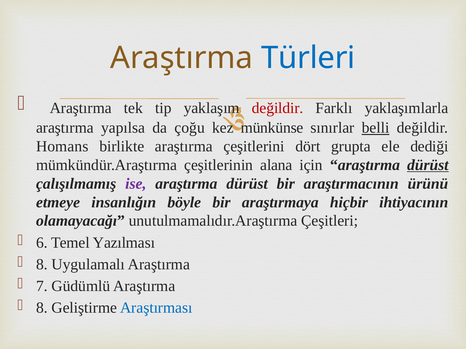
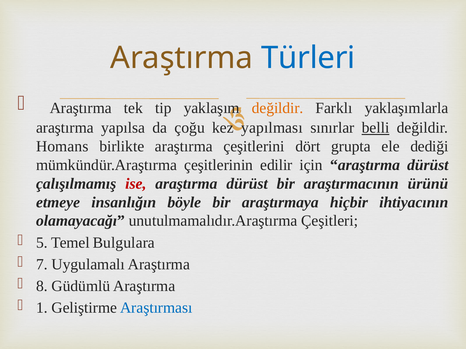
değildir at (278, 108) colour: red -> orange
münkünse: münkünse -> yapılması
alana: alana -> edilir
dürüst at (428, 165) underline: present -> none
ise colour: purple -> red
6: 6 -> 5
Yazılması: Yazılması -> Bulgulara
8 at (42, 265): 8 -> 7
7: 7 -> 8
8 at (42, 308): 8 -> 1
